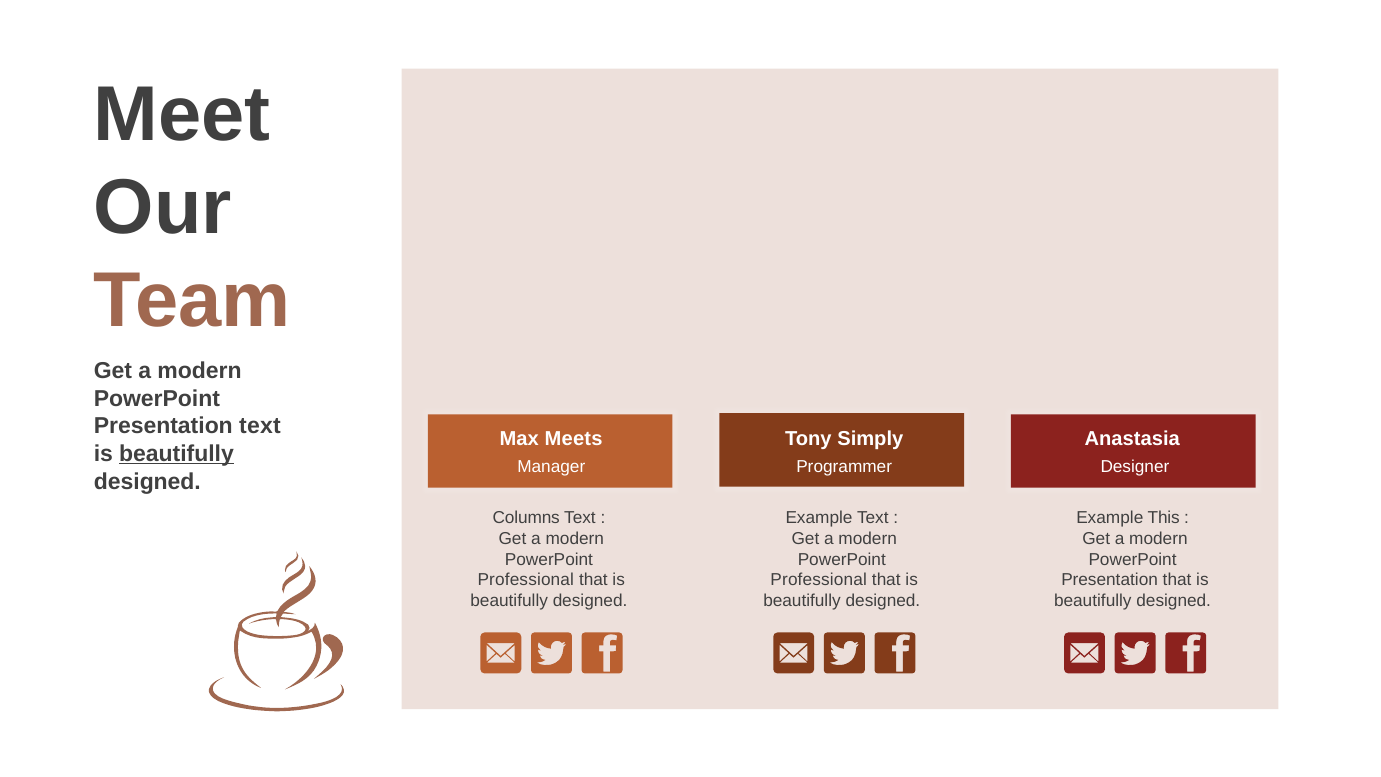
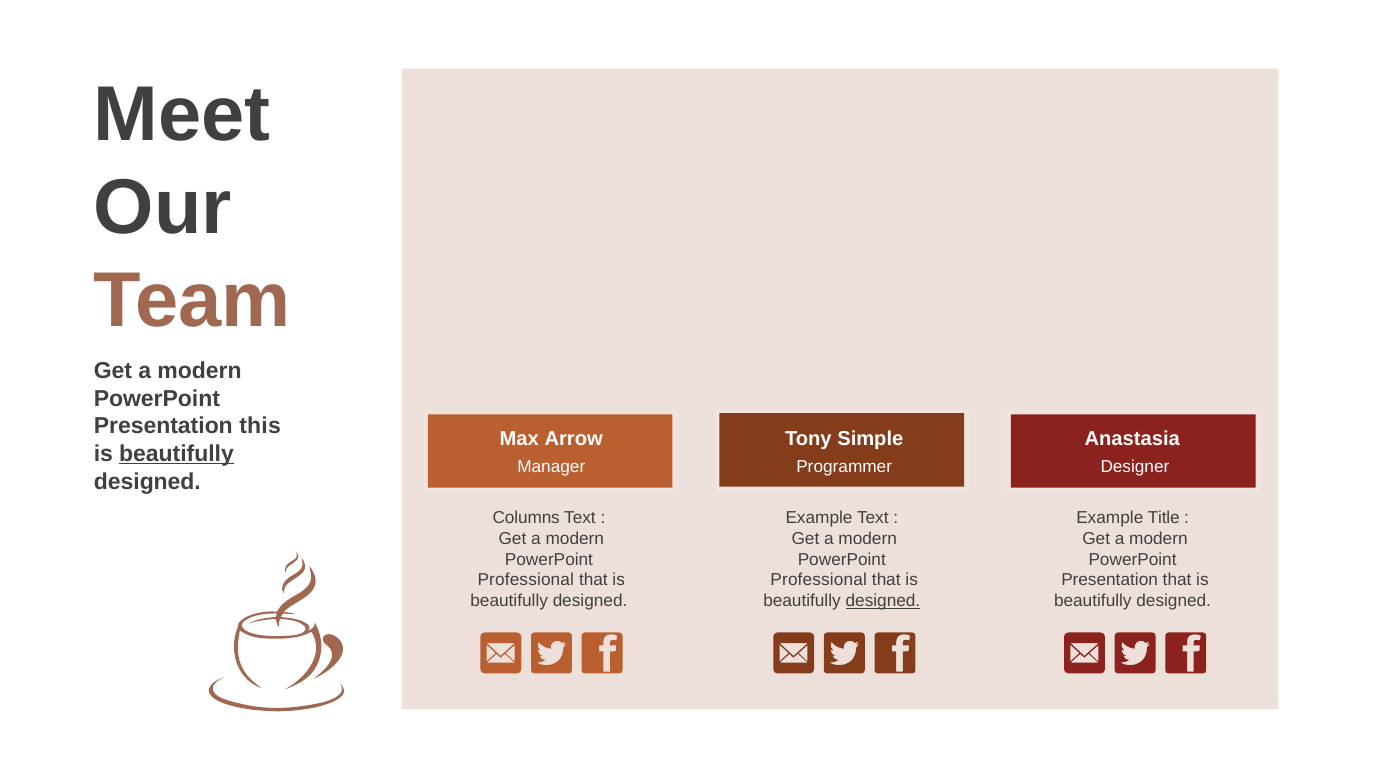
Presentation text: text -> this
Meets: Meets -> Arrow
Simply: Simply -> Simple
This: This -> Title
designed at (883, 601) underline: none -> present
